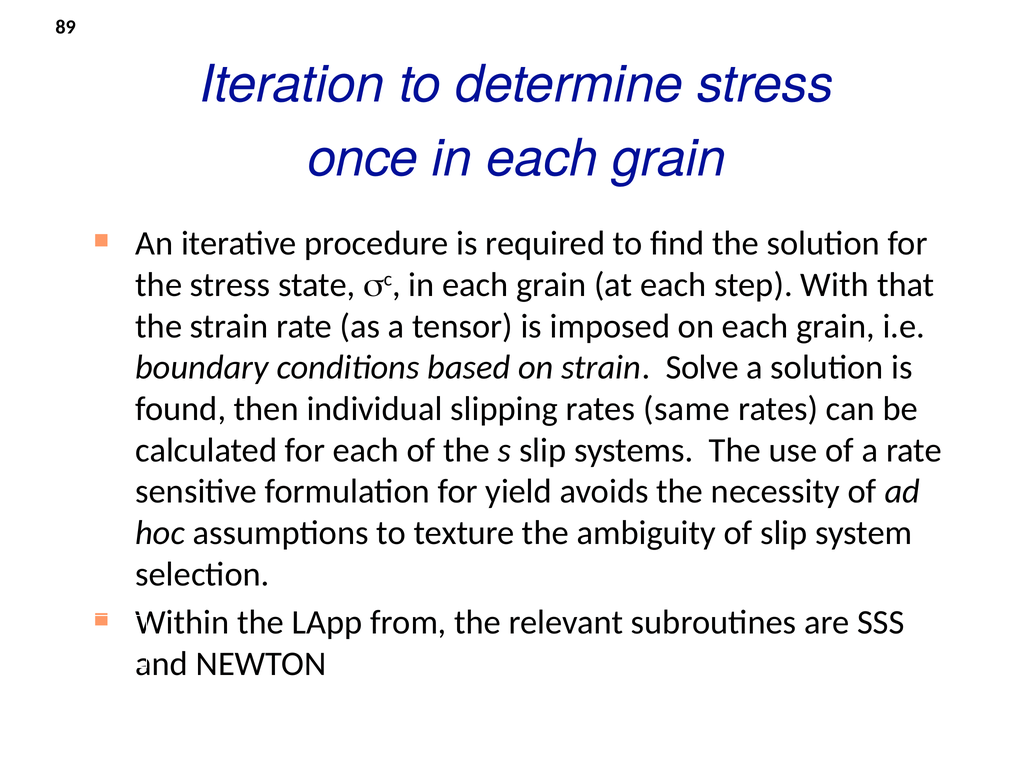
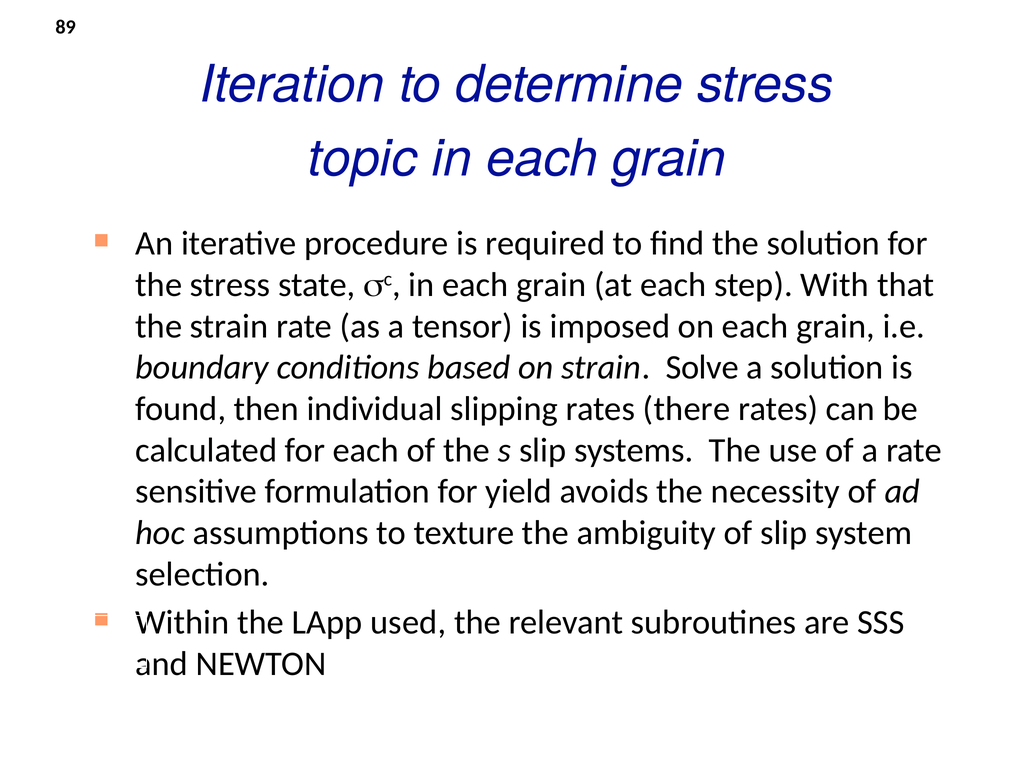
once: once -> topic
same: same -> there
from: from -> used
